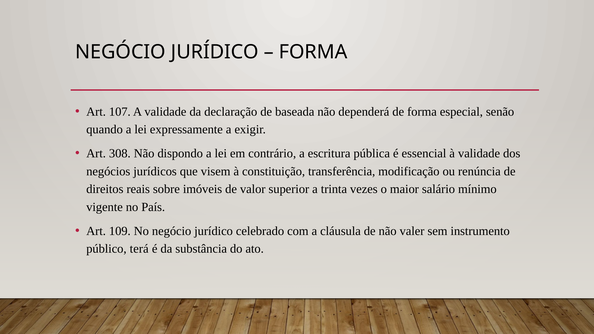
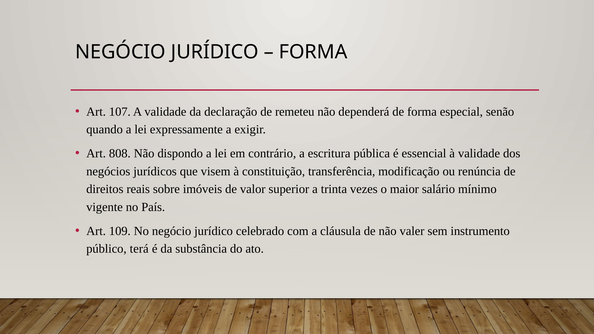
baseada: baseada -> remeteu
308: 308 -> 808
